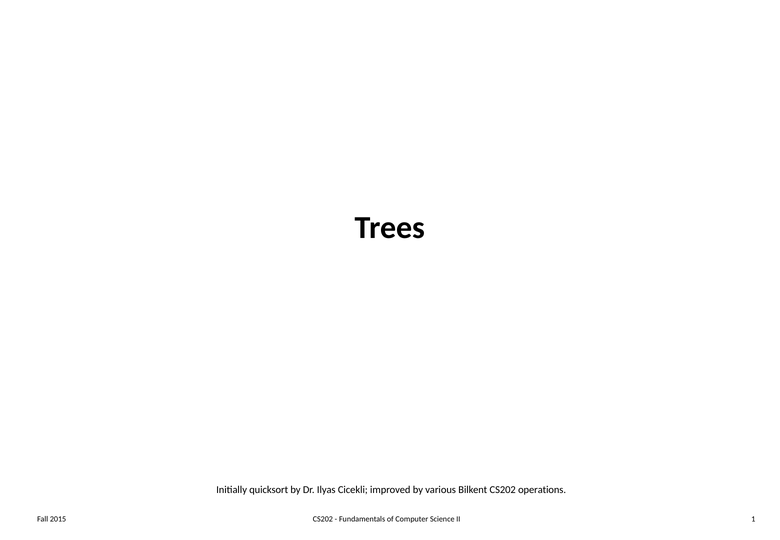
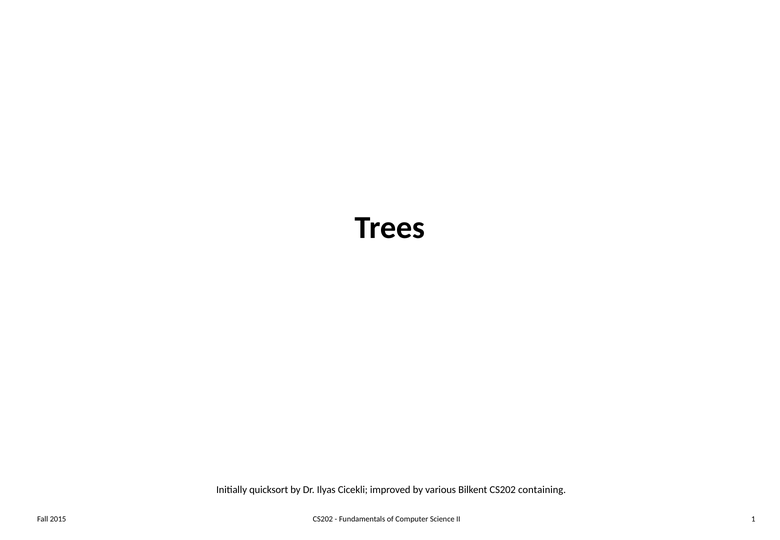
operations: operations -> containing
